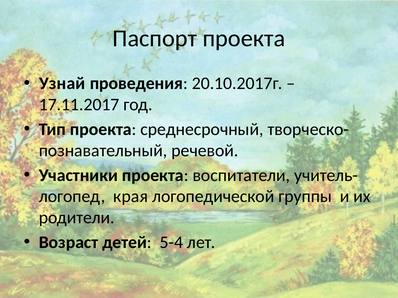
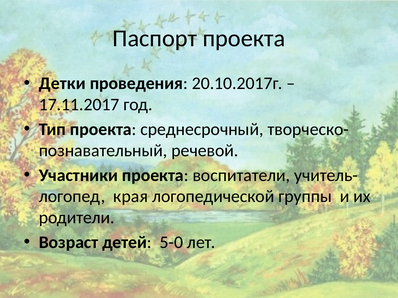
Узнай: Узнай -> Детки
5-4: 5-4 -> 5-0
